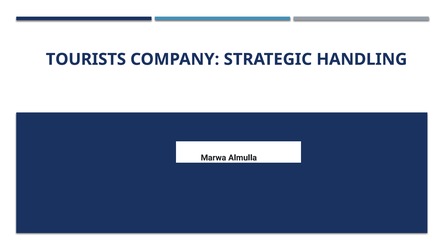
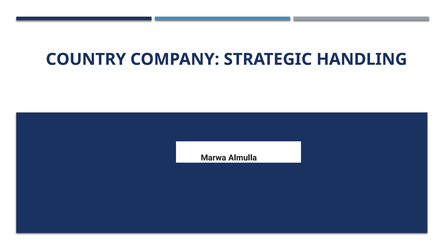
TOURISTS: TOURISTS -> COUNTRY
